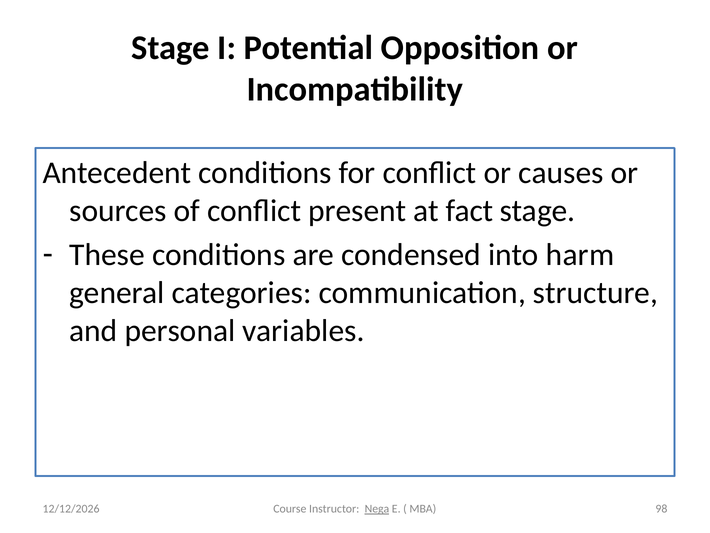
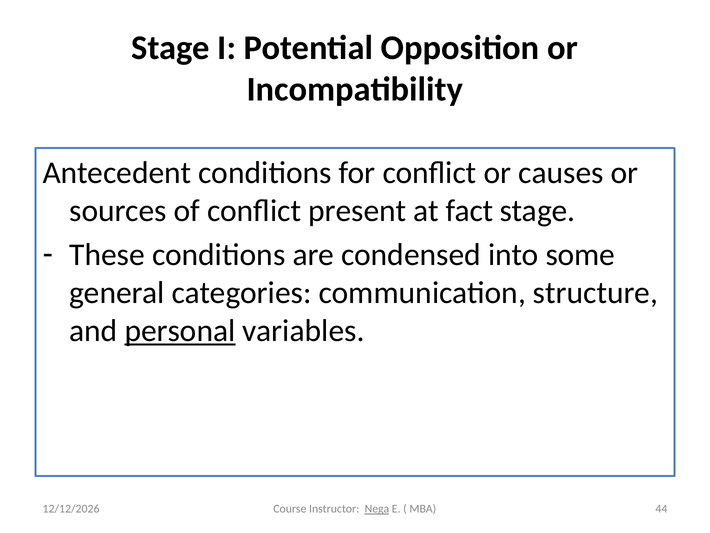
harm: harm -> some
personal underline: none -> present
98: 98 -> 44
